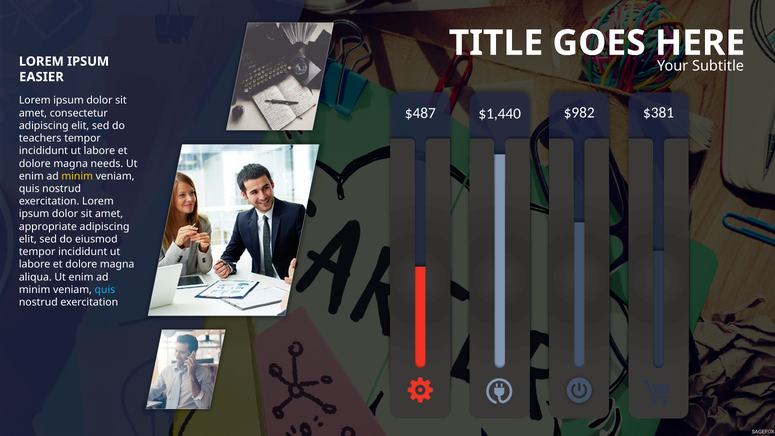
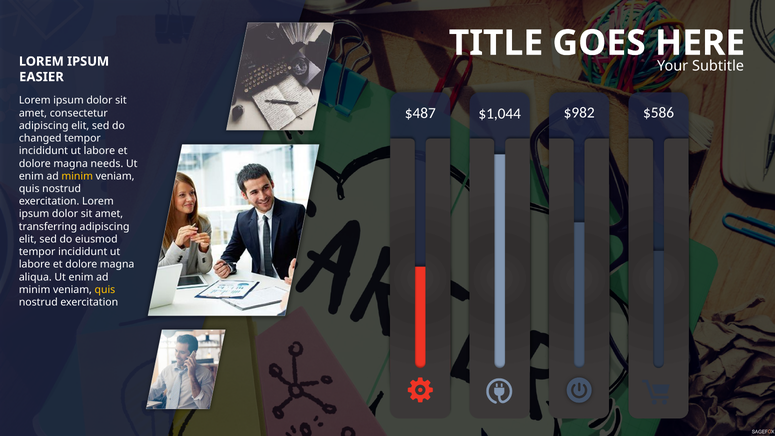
$1,440: $1,440 -> $1,044
$381: $381 -> $586
teachers: teachers -> changed
appropriate: appropriate -> transferring
quis at (105, 290) colour: light blue -> yellow
